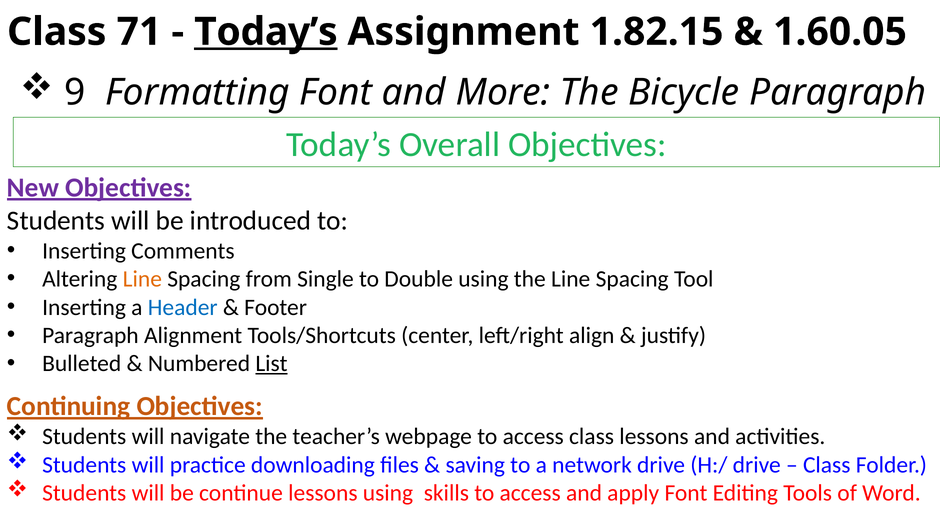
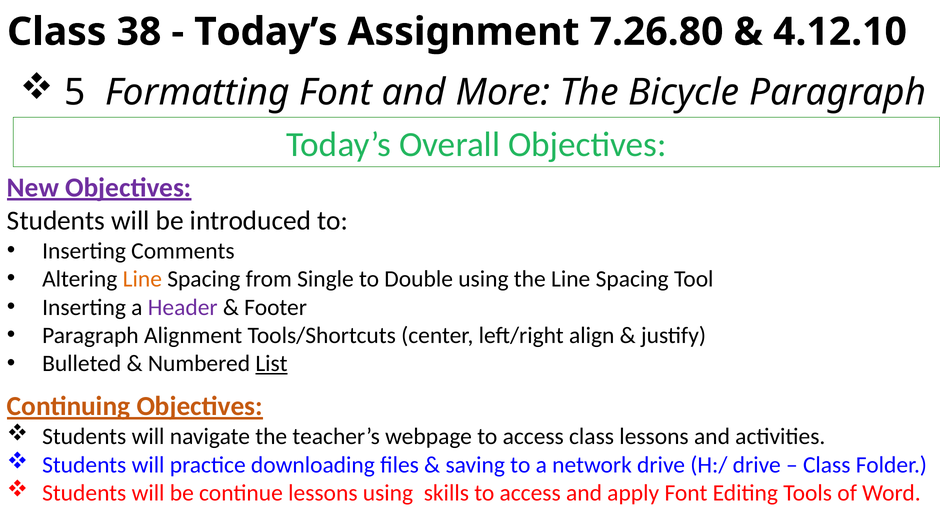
71: 71 -> 38
Today’s at (266, 32) underline: present -> none
1.82.15: 1.82.15 -> 7.26.80
1.60.05: 1.60.05 -> 4.12.10
9: 9 -> 5
Header colour: blue -> purple
